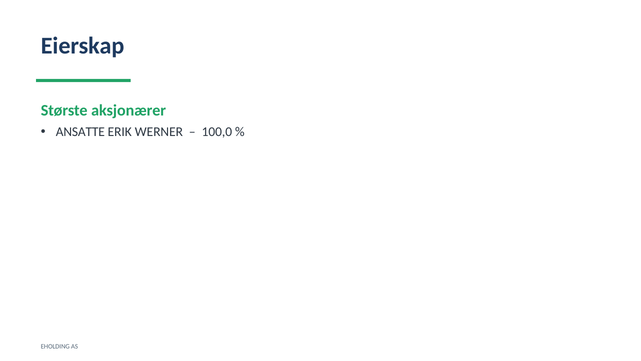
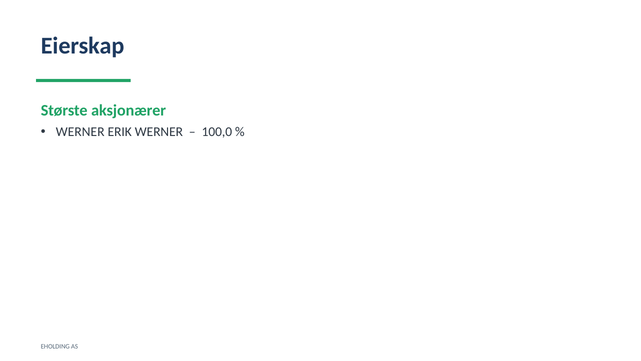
ANSATTE at (80, 132): ANSATTE -> WERNER
